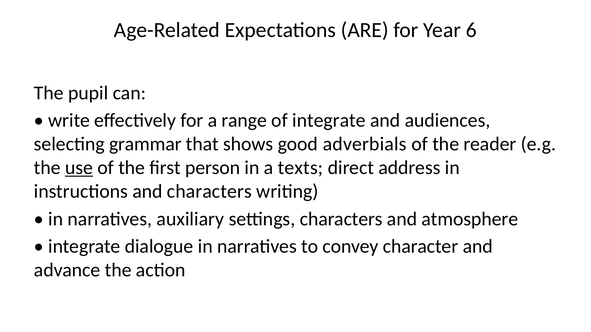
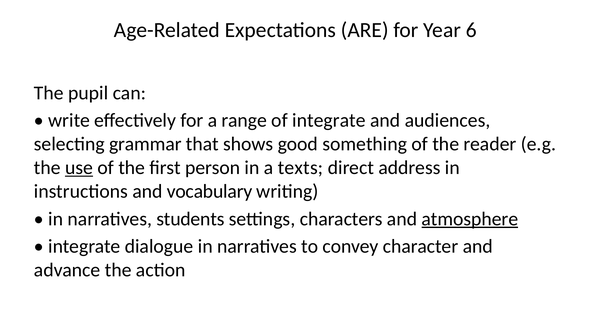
adverbials: adverbials -> something
and characters: characters -> vocabulary
auxiliary: auxiliary -> students
atmosphere underline: none -> present
